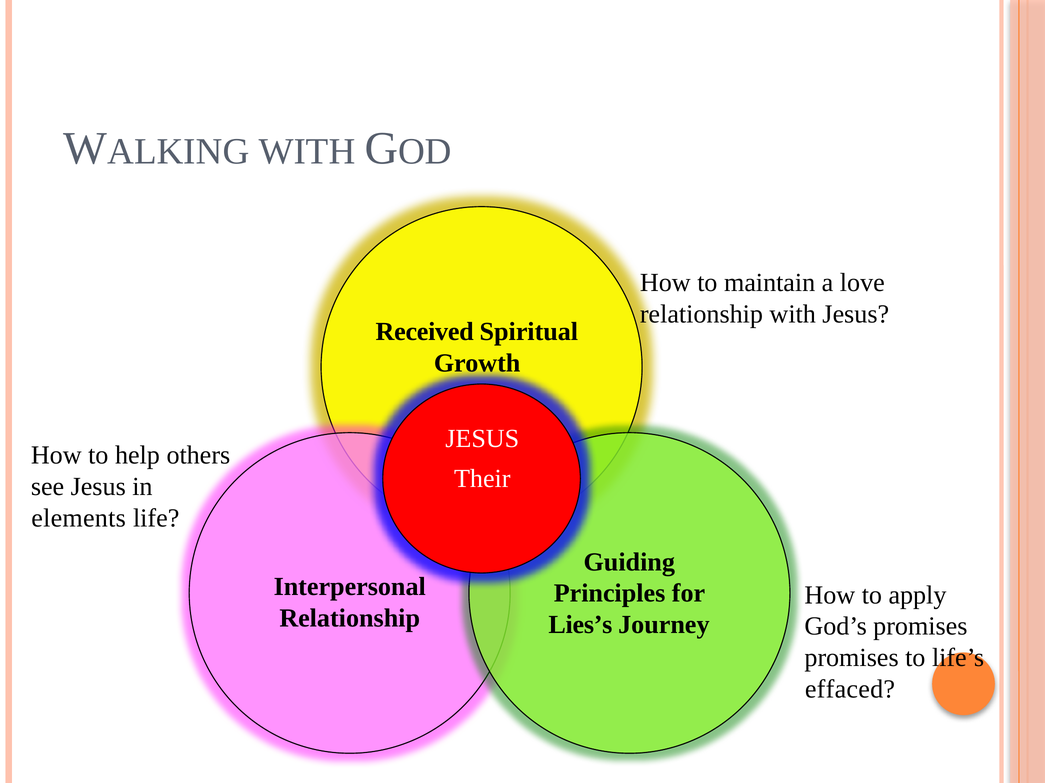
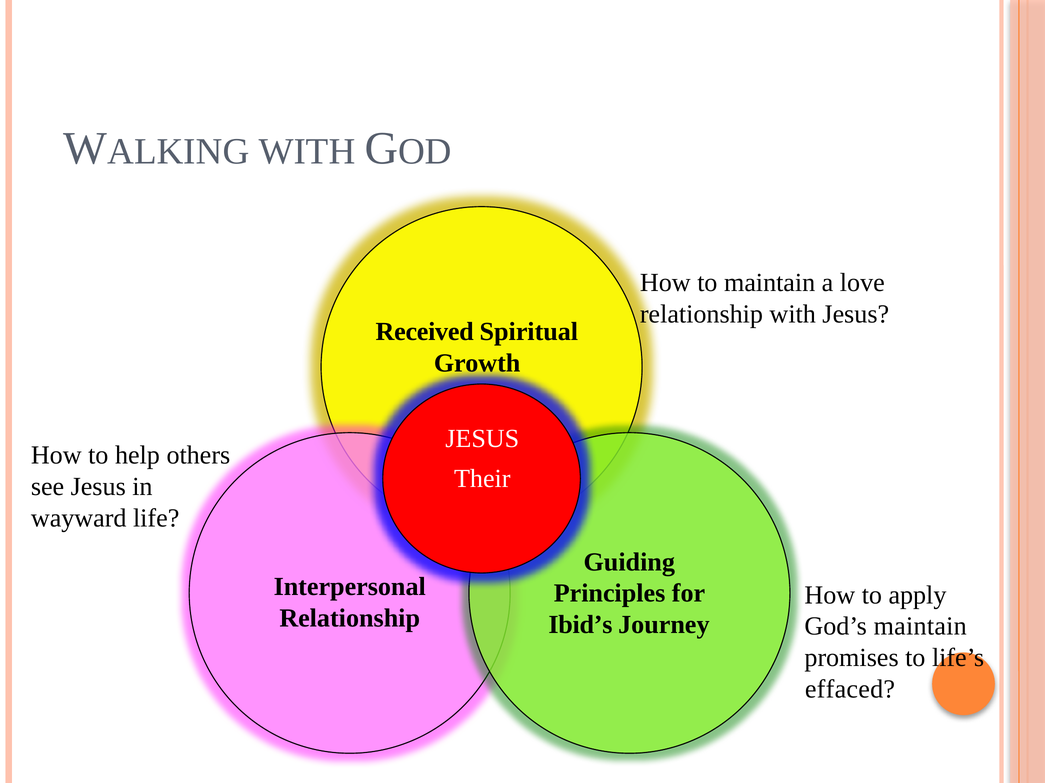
elements: elements -> wayward
Lies’s: Lies’s -> Ibid’s
God’s promises: promises -> maintain
